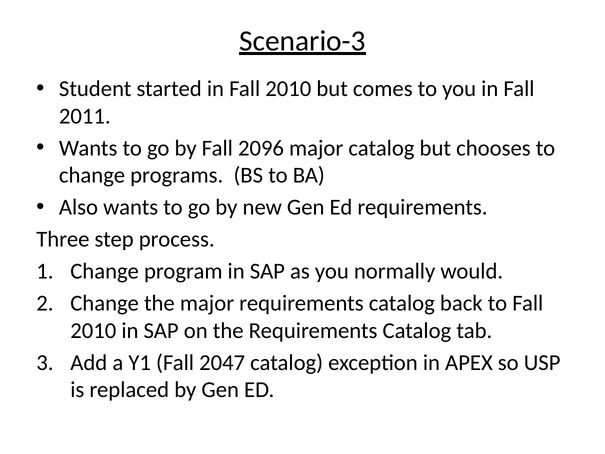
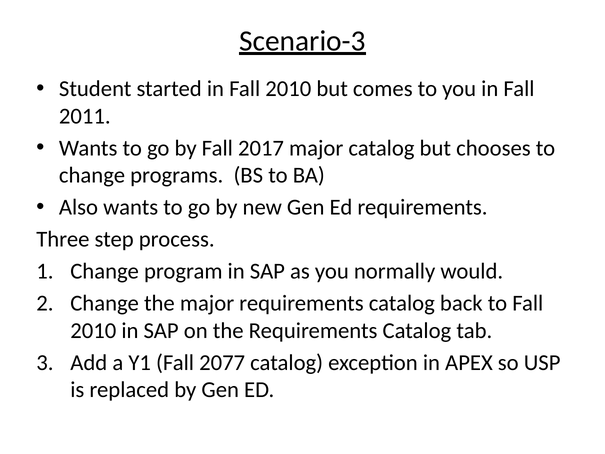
2096: 2096 -> 2017
2047: 2047 -> 2077
